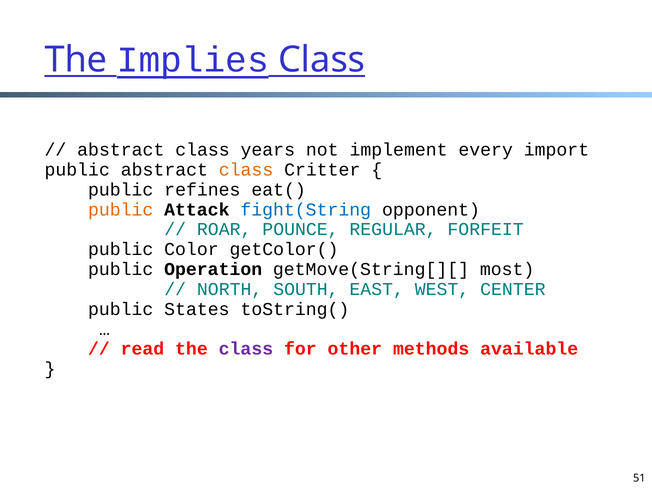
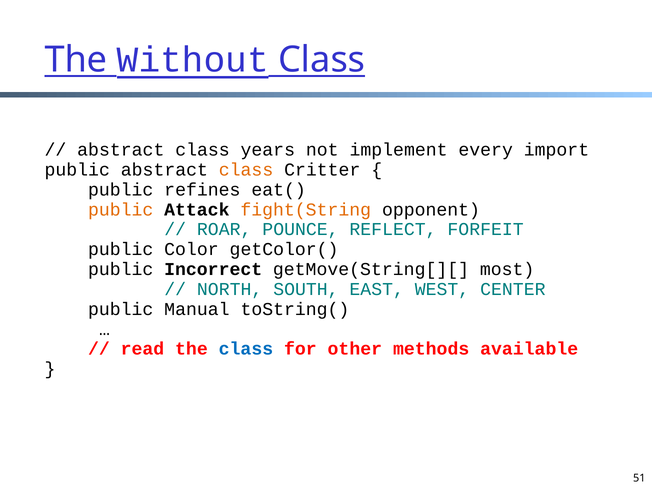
Implies: Implies -> Without
fight(String colour: blue -> orange
REGULAR: REGULAR -> REFLECT
Operation: Operation -> Incorrect
States: States -> Manual
class at (246, 349) colour: purple -> blue
